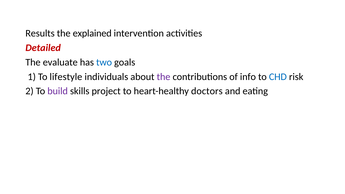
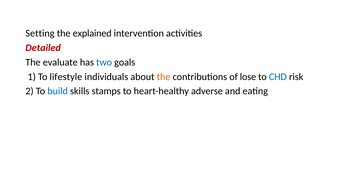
Results: Results -> Setting
the at (164, 77) colour: purple -> orange
info: info -> lose
build colour: purple -> blue
project: project -> stamps
doctors: doctors -> adverse
